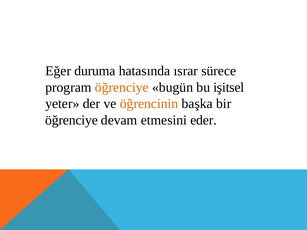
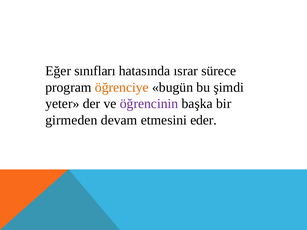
duruma: duruma -> sınıfları
işitsel: işitsel -> şimdi
öğrencinin colour: orange -> purple
öğrenciye at (71, 120): öğrenciye -> girmeden
